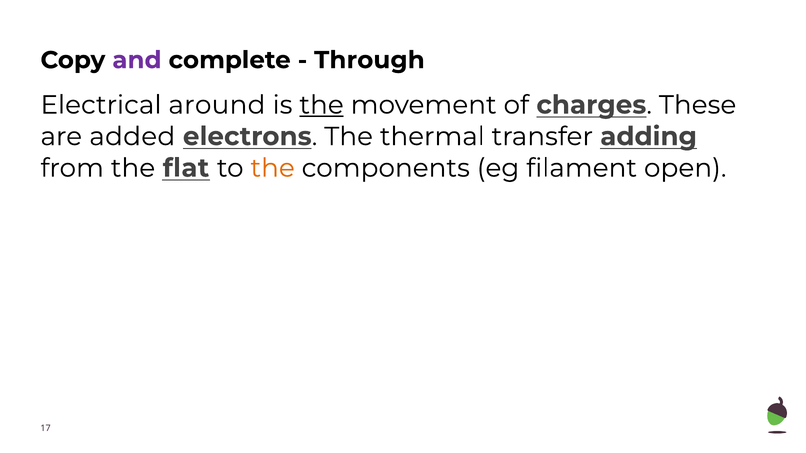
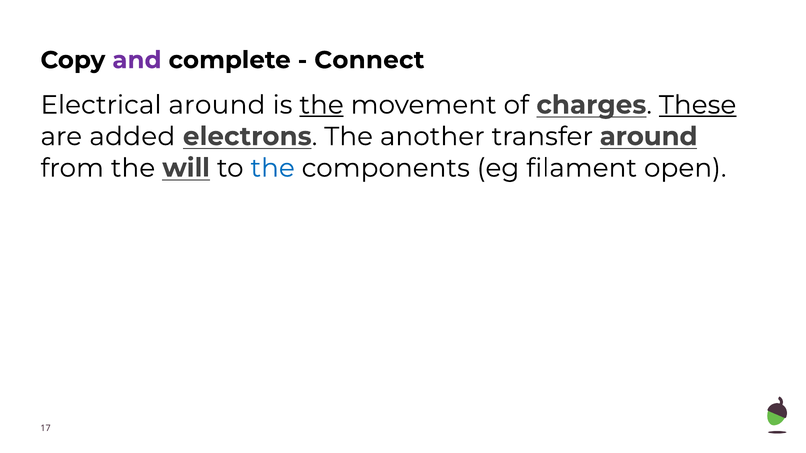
Through: Through -> Connect
These underline: none -> present
thermal: thermal -> another
transfer adding: adding -> around
flat: flat -> will
the at (273, 168) colour: orange -> blue
